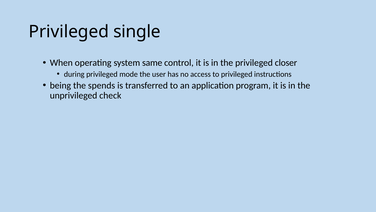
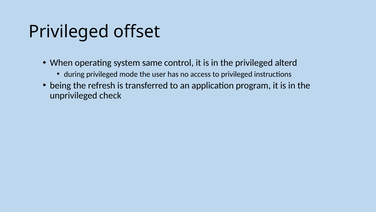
single: single -> offset
closer: closer -> alterd
spends: spends -> refresh
